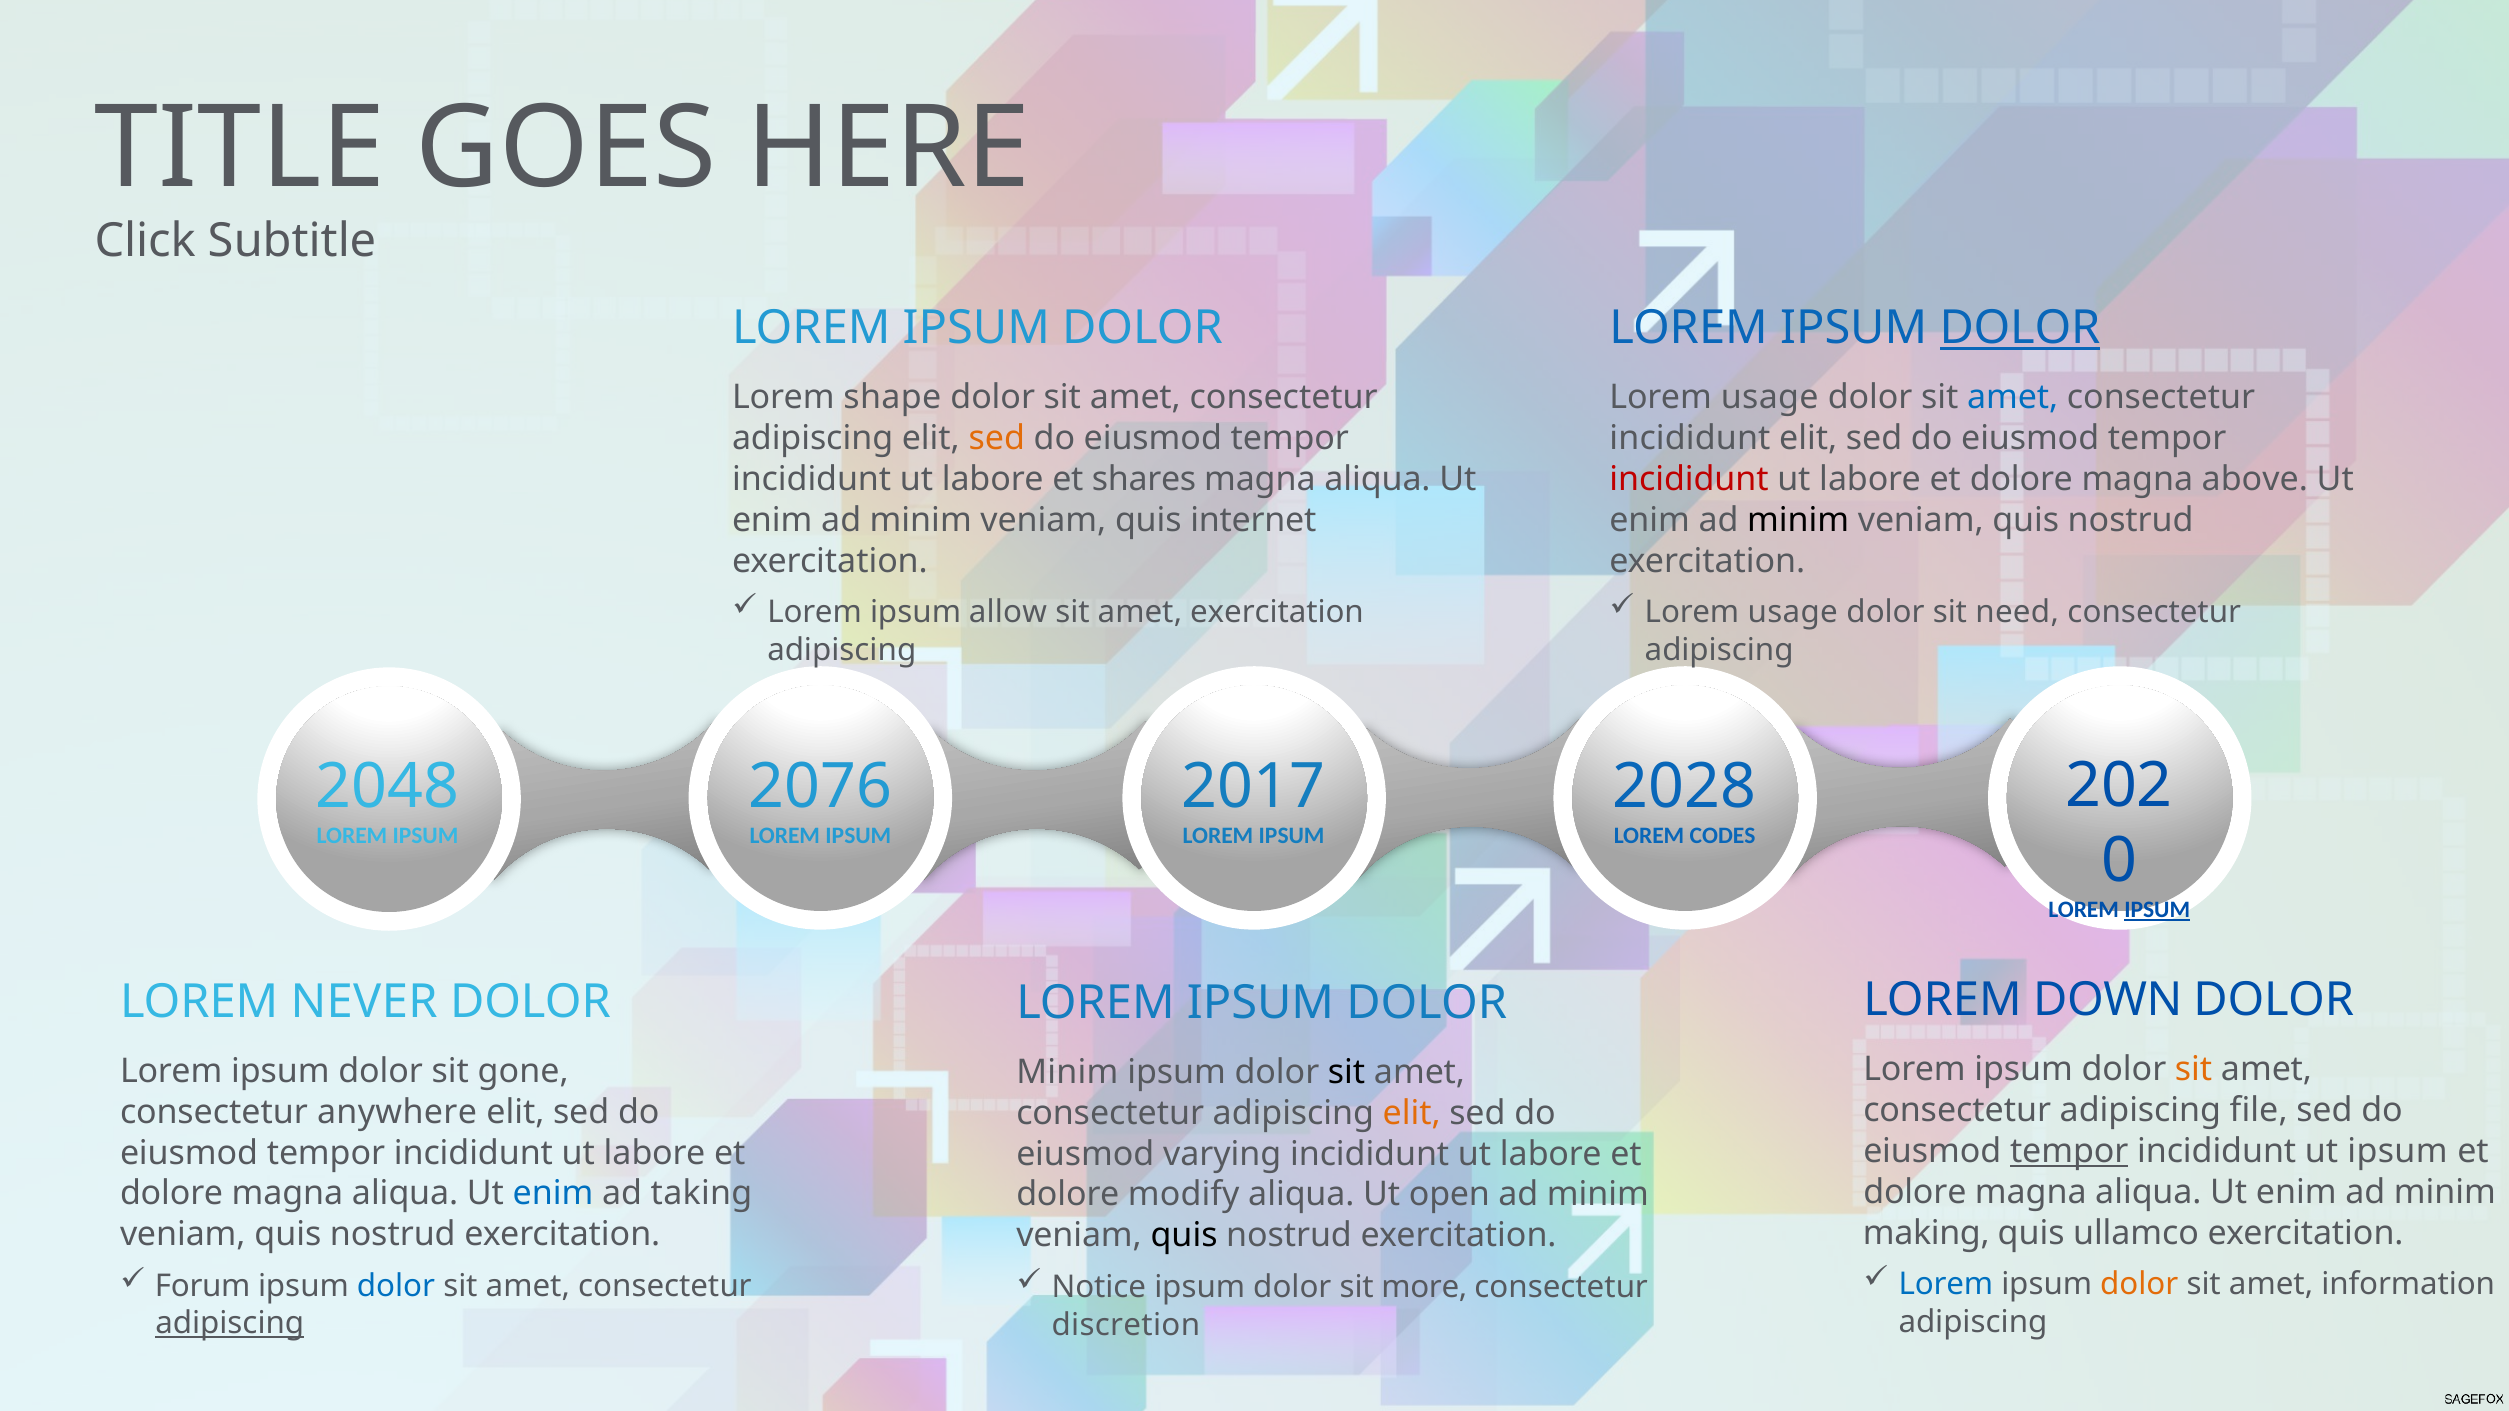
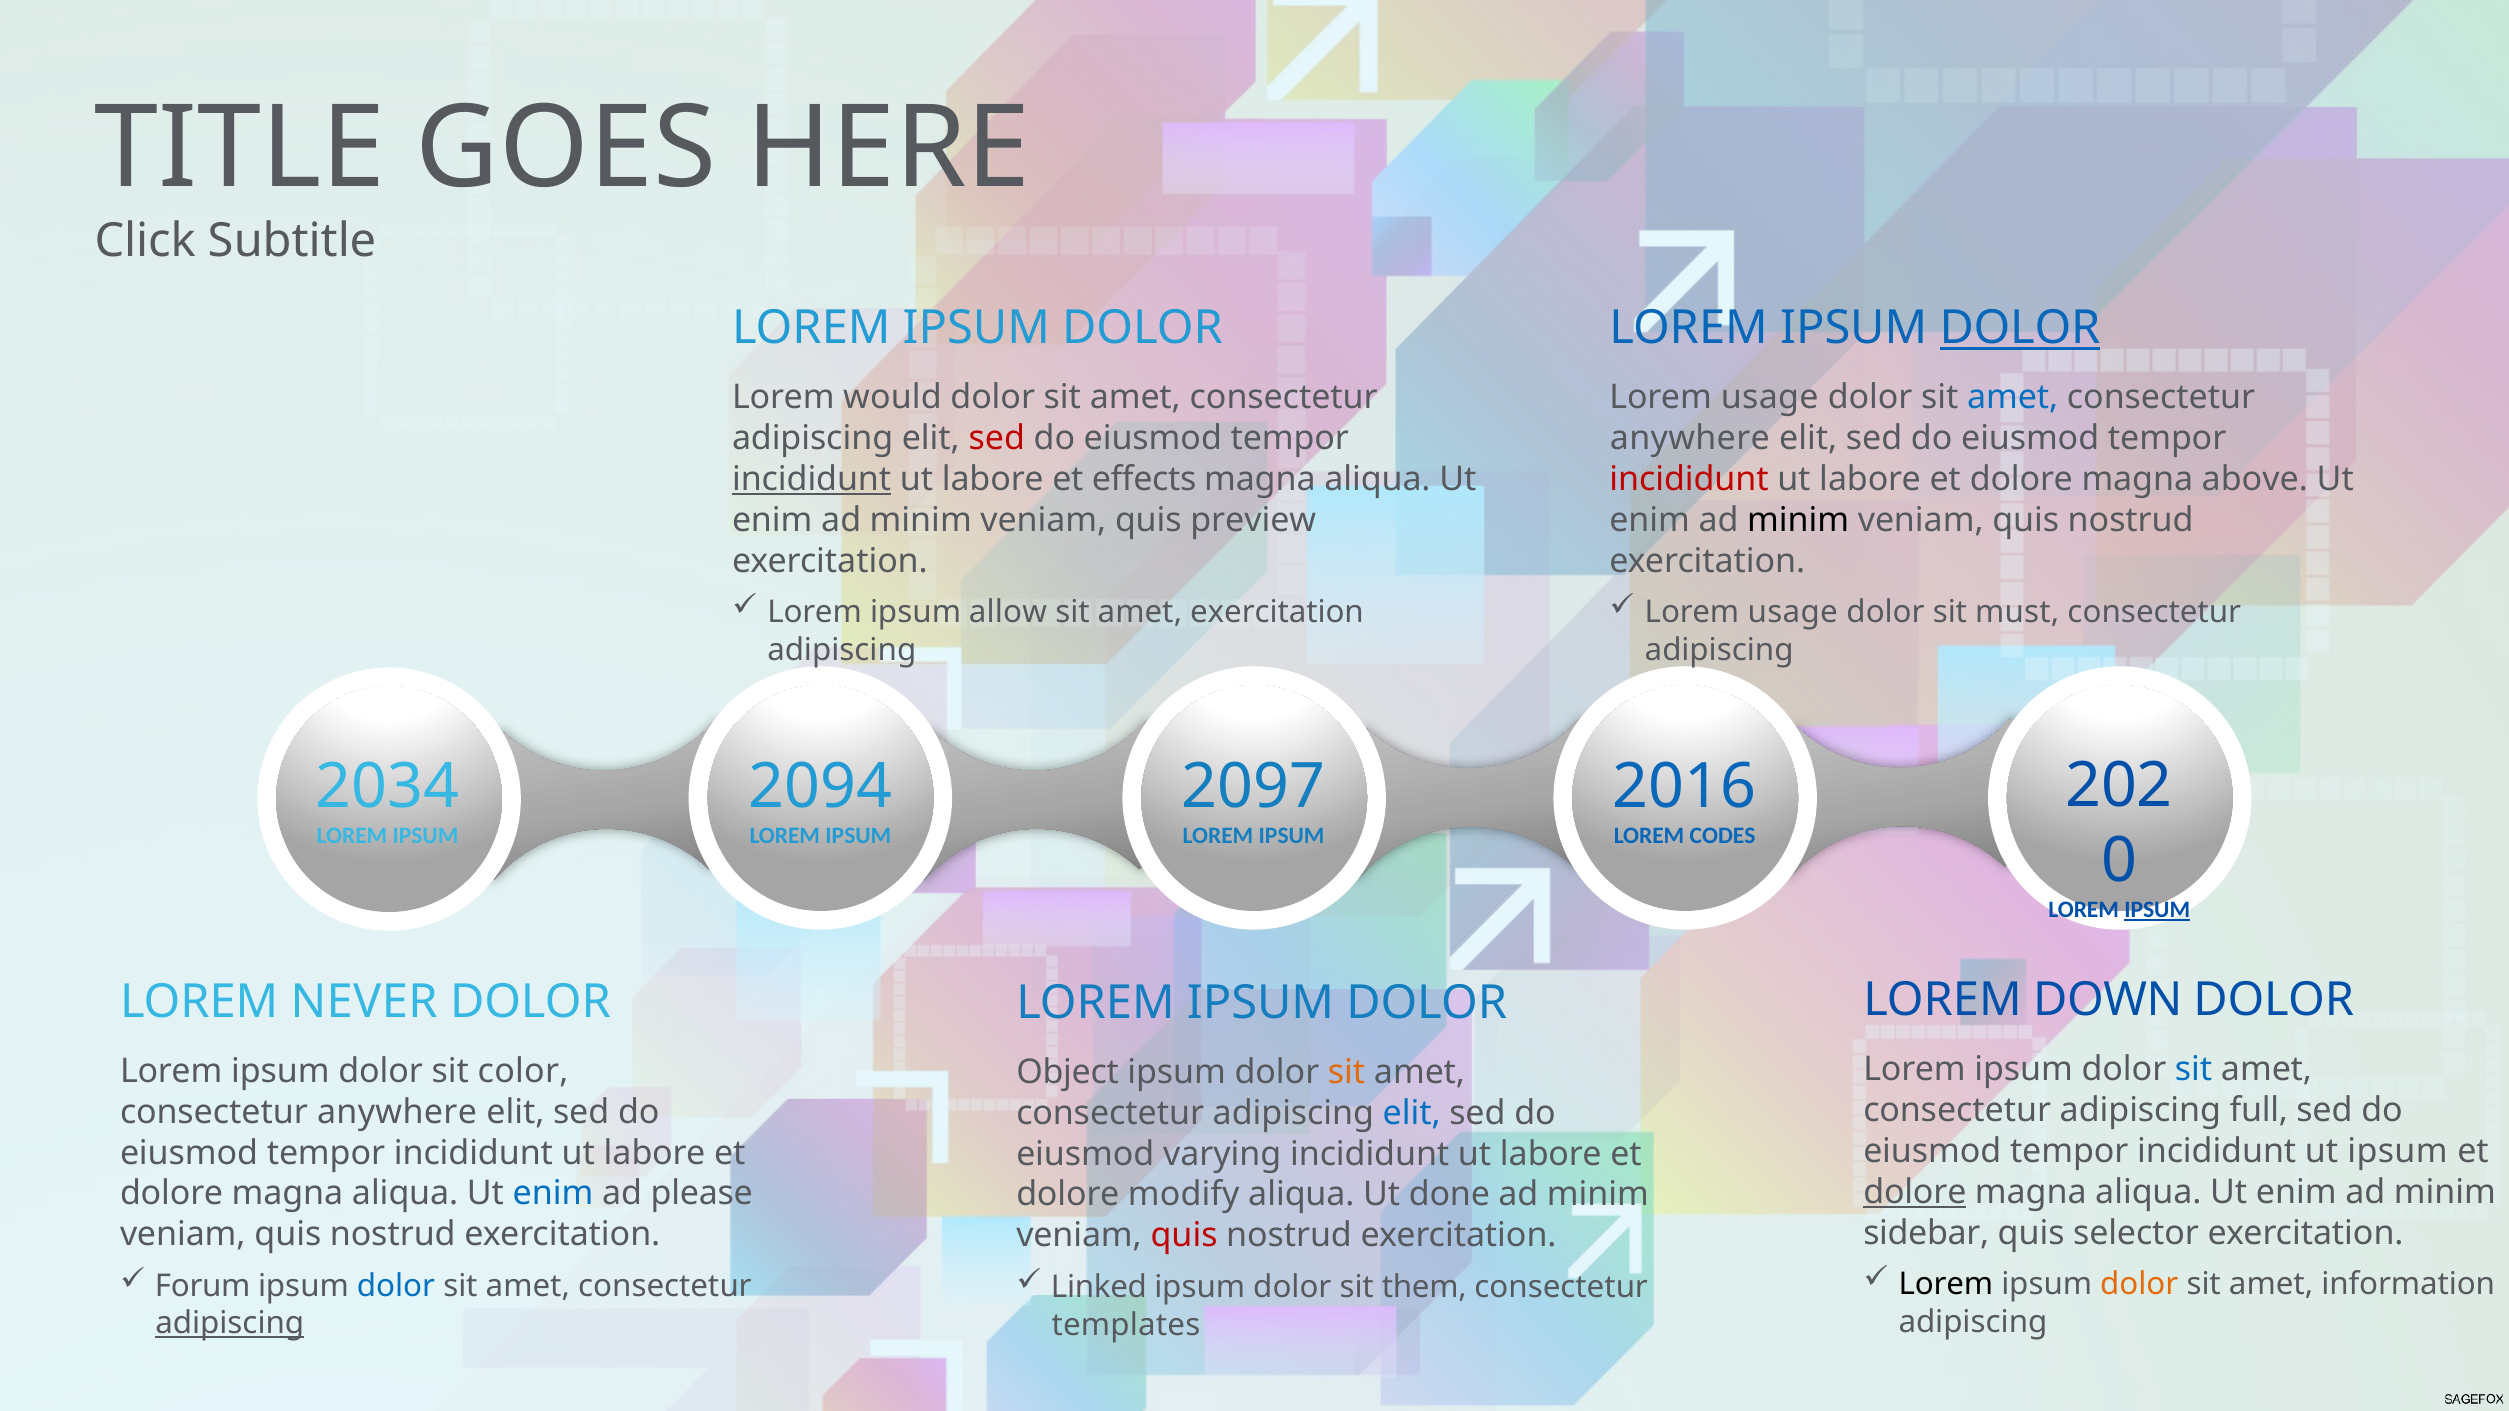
shape: shape -> would
sed at (997, 439) colour: orange -> red
incididunt at (1690, 439): incididunt -> anywhere
incididunt at (812, 479) underline: none -> present
shares: shares -> effects
internet: internet -> preview
need: need -> must
2048: 2048 -> 2034
2076: 2076 -> 2094
2017: 2017 -> 2097
2028: 2028 -> 2016
sit at (2194, 1070) colour: orange -> blue
gone: gone -> color
Minim at (1067, 1072): Minim -> Object
sit at (1347, 1072) colour: black -> orange
file: file -> full
elit at (1412, 1113) colour: orange -> blue
tempor at (2069, 1152) underline: present -> none
dolore at (1915, 1192) underline: none -> present
taking: taking -> please
open: open -> done
making: making -> sidebar
ullamco: ullamco -> selector
quis at (1184, 1236) colour: black -> red
Lorem at (1946, 1285) colour: blue -> black
Notice: Notice -> Linked
more: more -> them
discretion: discretion -> templates
